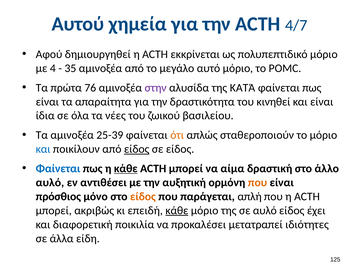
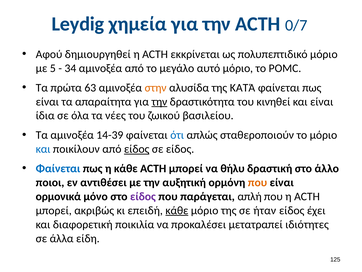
Αυτού: Αυτού -> Leydig
4/7: 4/7 -> 0/7
4: 4 -> 5
35: 35 -> 34
76: 76 -> 63
στην colour: purple -> orange
την at (159, 101) underline: none -> present
25-39: 25-39 -> 14-39
ότι colour: orange -> blue
κάθε at (126, 168) underline: present -> none
αίμα: αίμα -> θήλυ
αυλό at (50, 182): αυλό -> ποιοι
πρόσθιος: πρόσθιος -> ορμονικά
είδος at (143, 196) colour: orange -> purple
σε αυλό: αυλό -> ήταν
